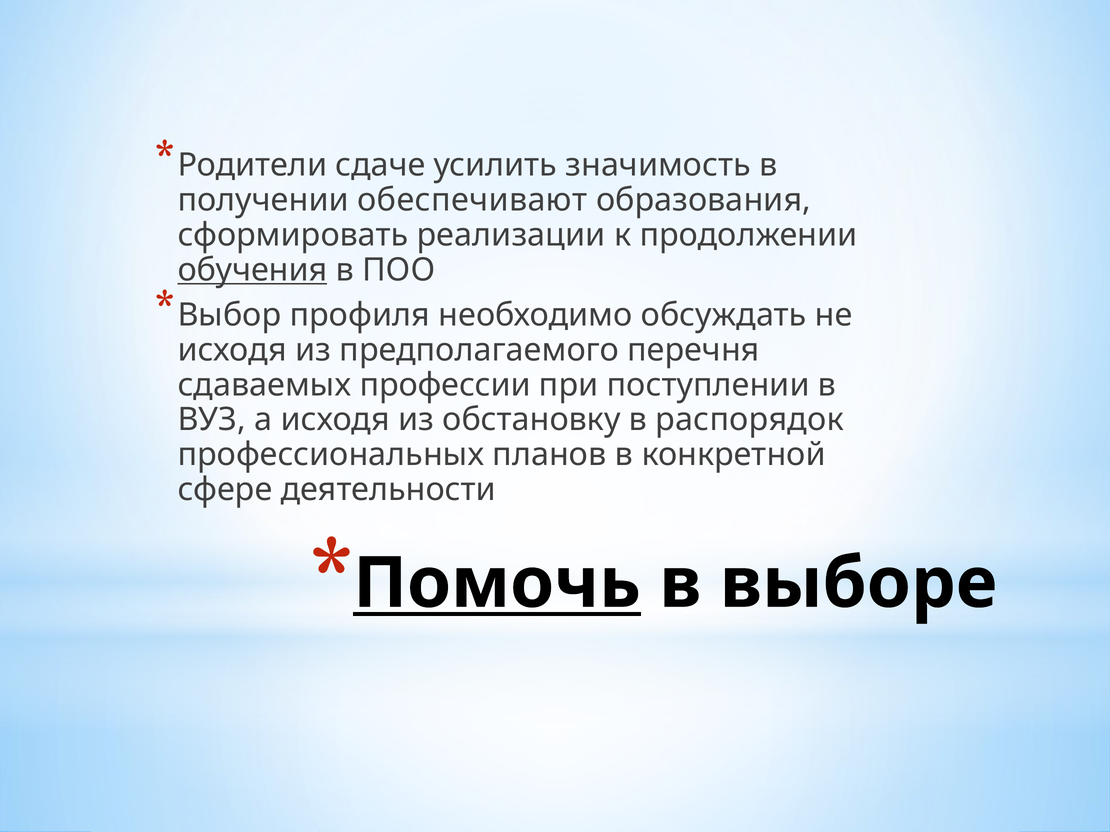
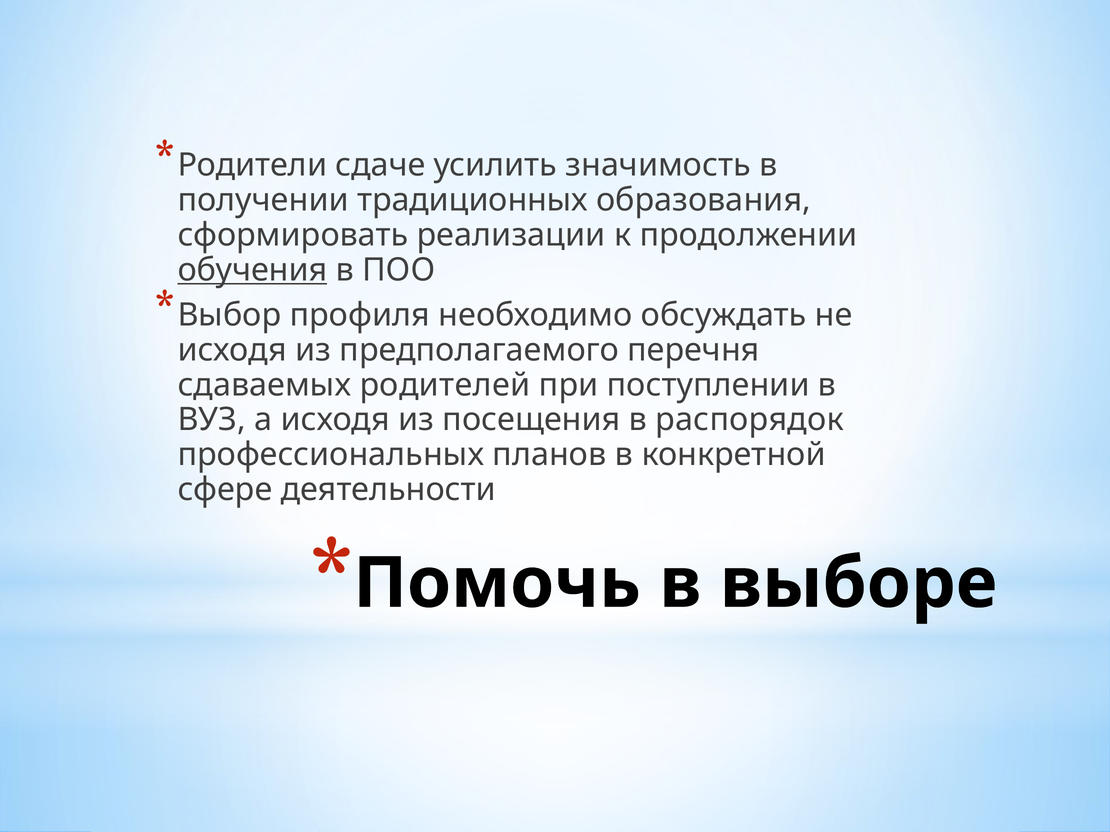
обеспечивают: обеспечивают -> традиционных
профессии: профессии -> родителей
обстановку: обстановку -> посещения
Помочь underline: present -> none
